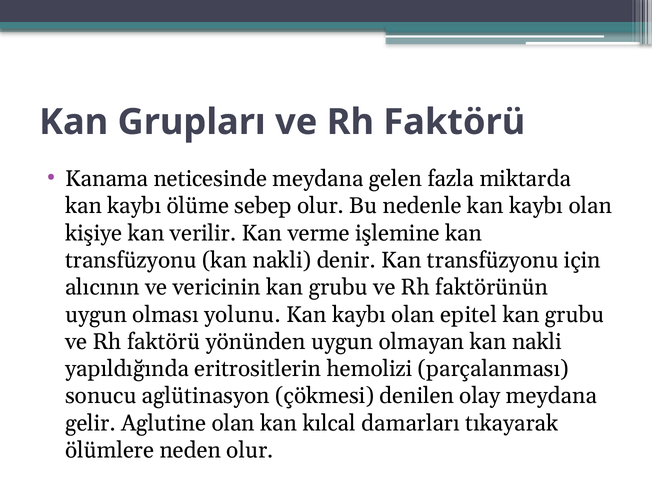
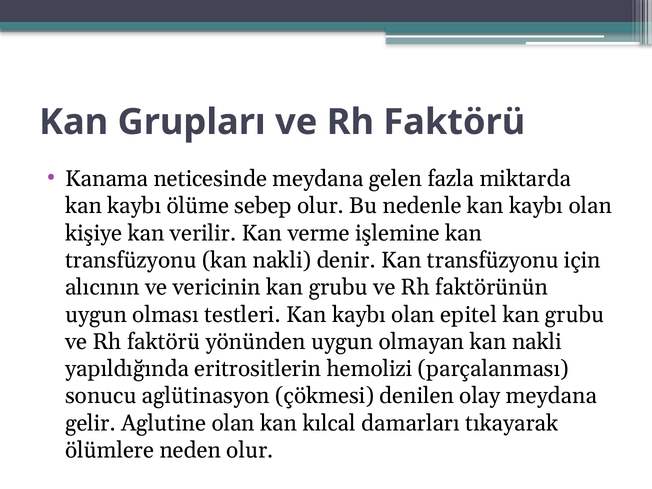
yolunu: yolunu -> testleri
